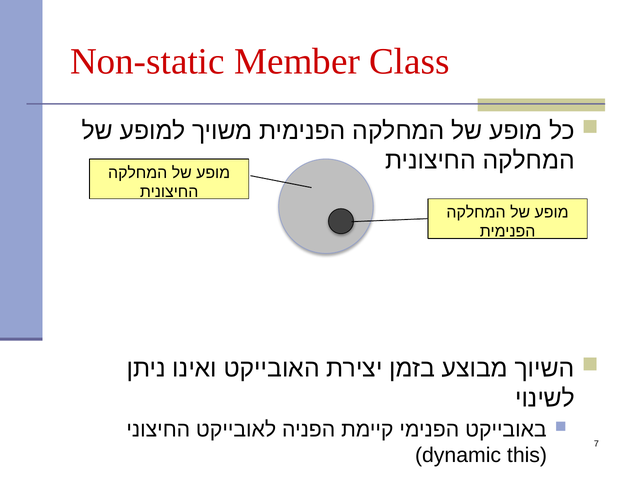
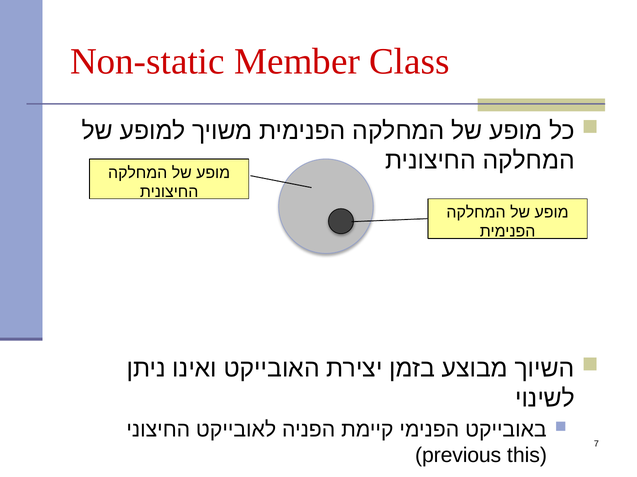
dynamic: dynamic -> previous
